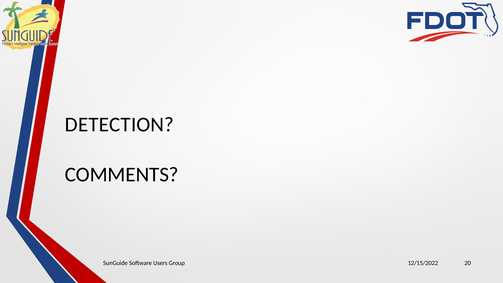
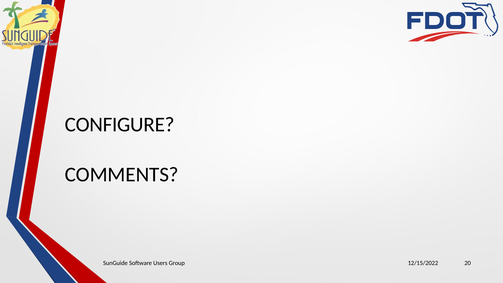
DETECTION: DETECTION -> CONFIGURE
